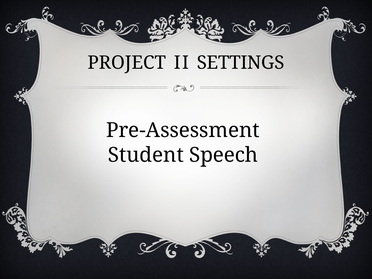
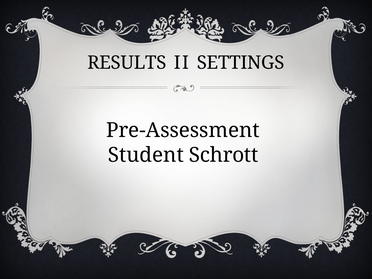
PROJECT: PROJECT -> RESULTS
Speech: Speech -> Schrott
